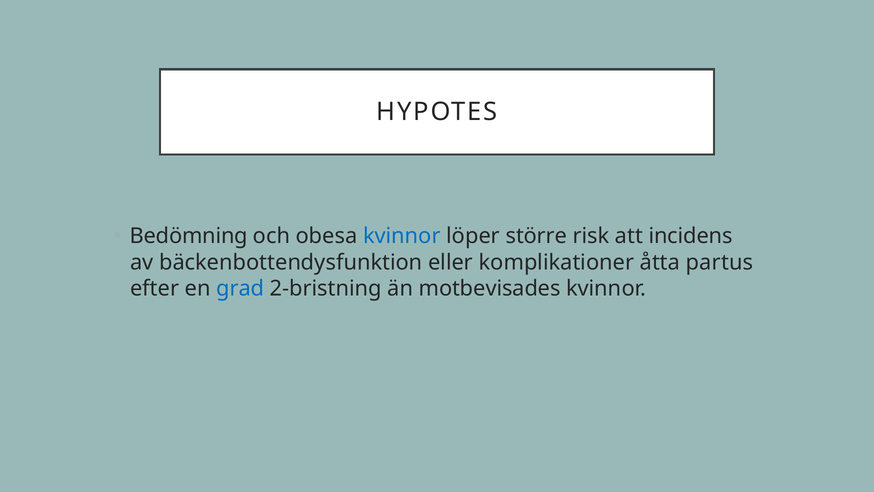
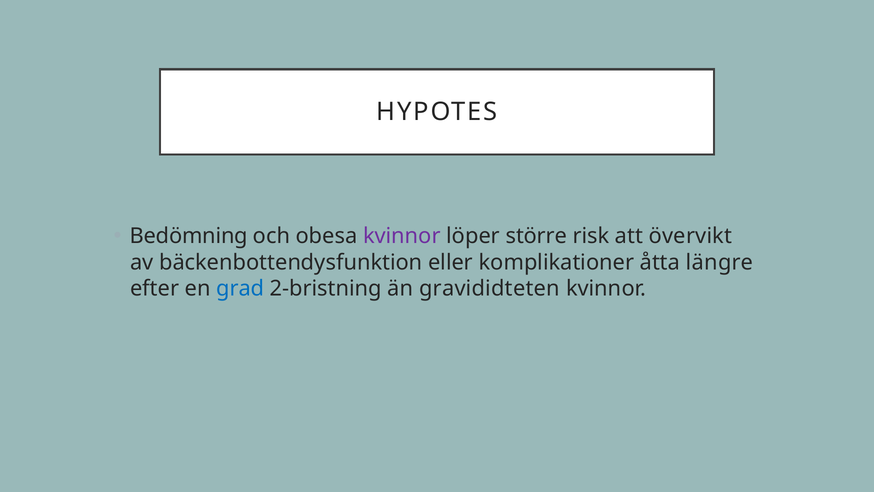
kvinnor at (402, 236) colour: blue -> purple
incidens: incidens -> övervikt
partus: partus -> längre
motbevisades: motbevisades -> gravididteten
